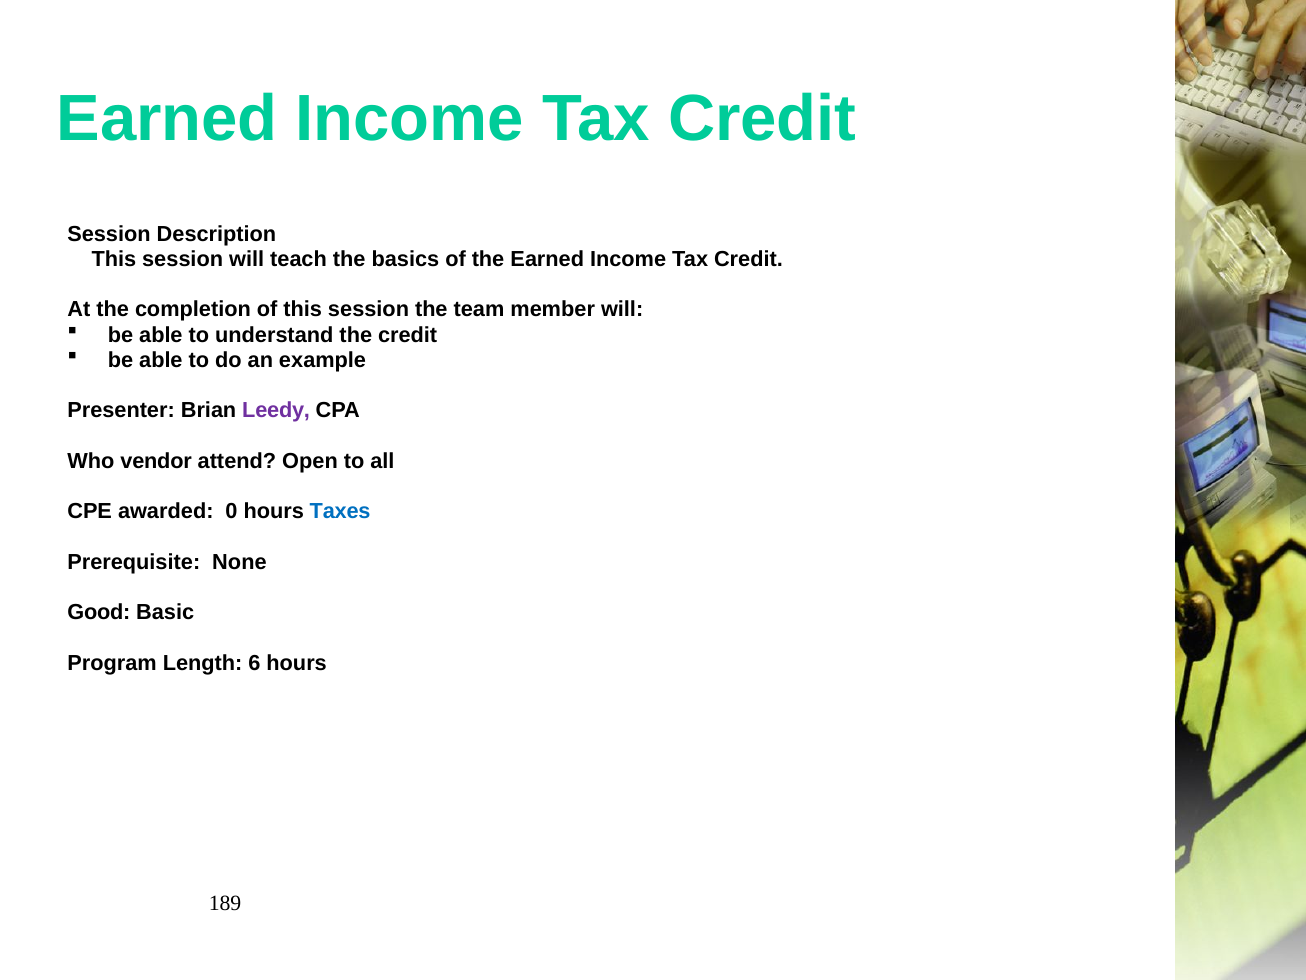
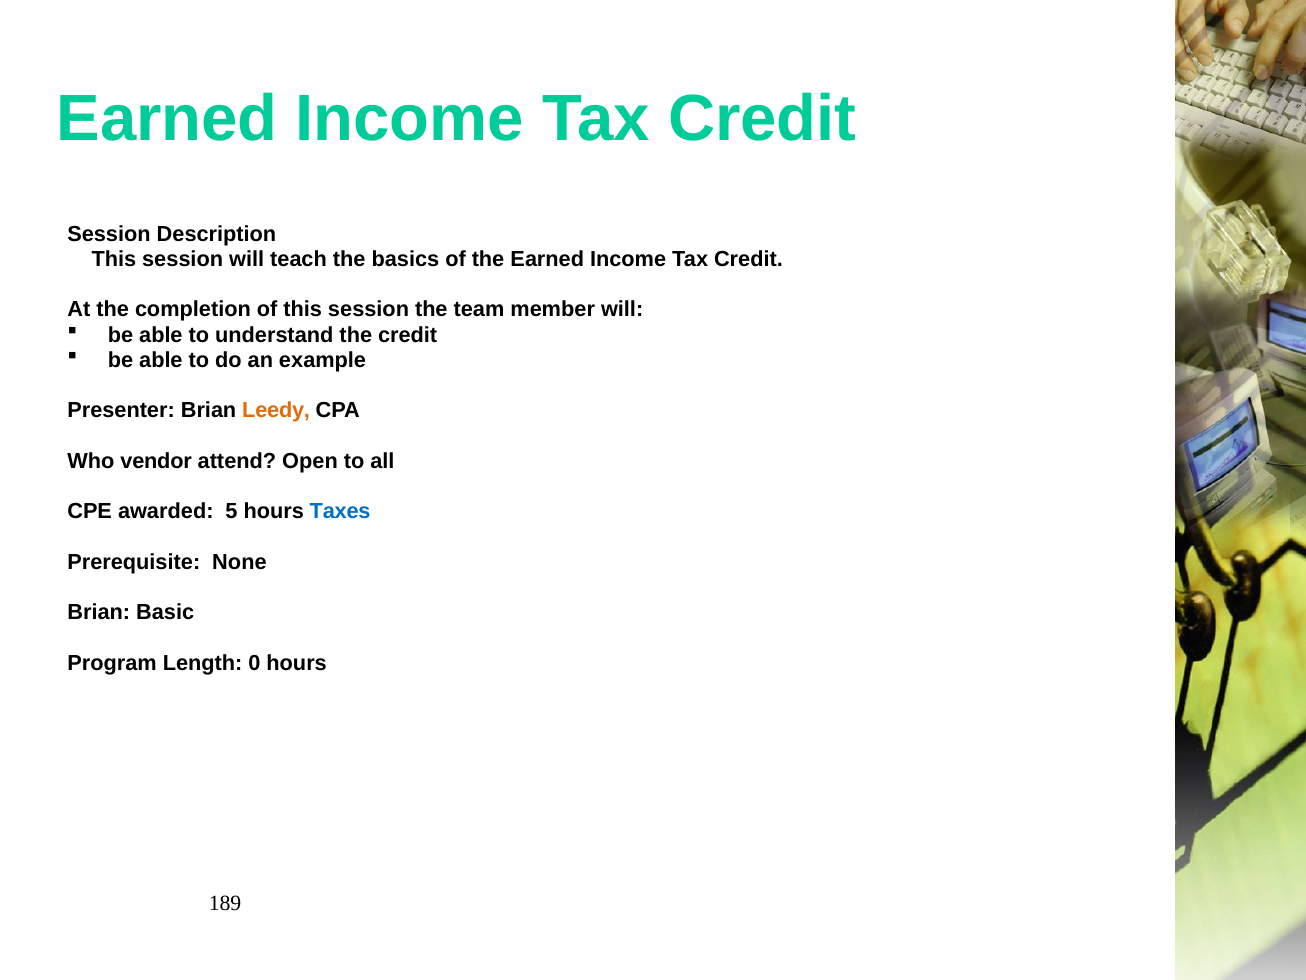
Leedy colour: purple -> orange
0: 0 -> 5
Good at (99, 612): Good -> Brian
6: 6 -> 0
